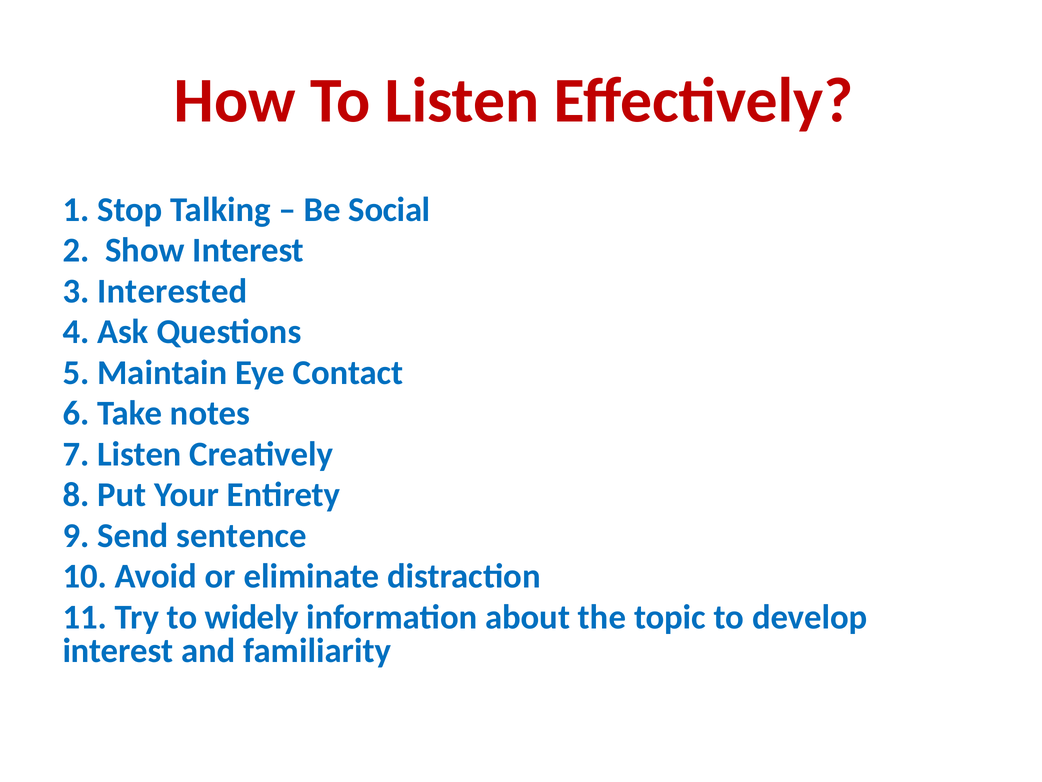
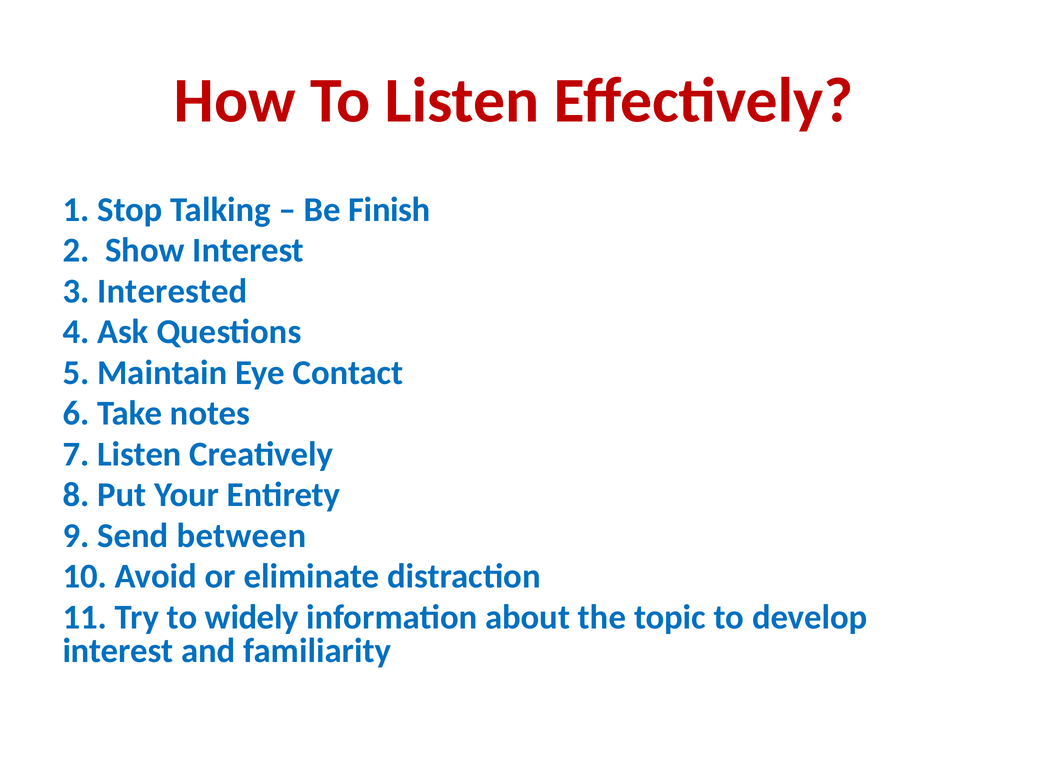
Social: Social -> Finish
sentence: sentence -> between
